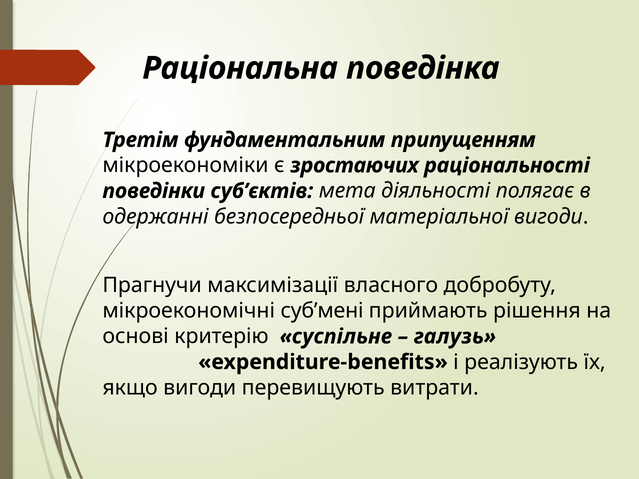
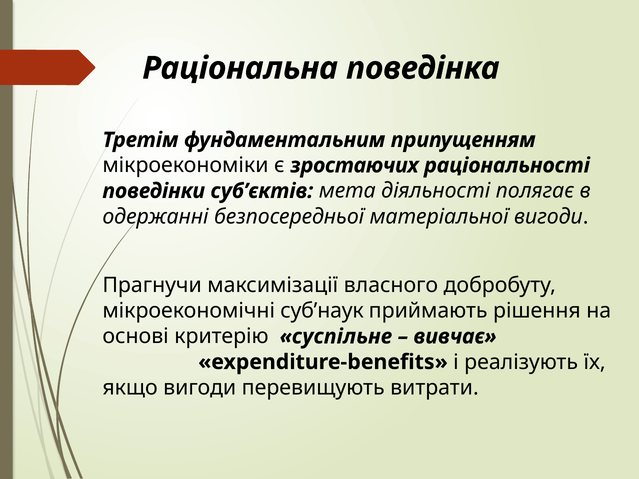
суб’мені: суб’мені -> суб’наук
галузь: галузь -> вивчає
